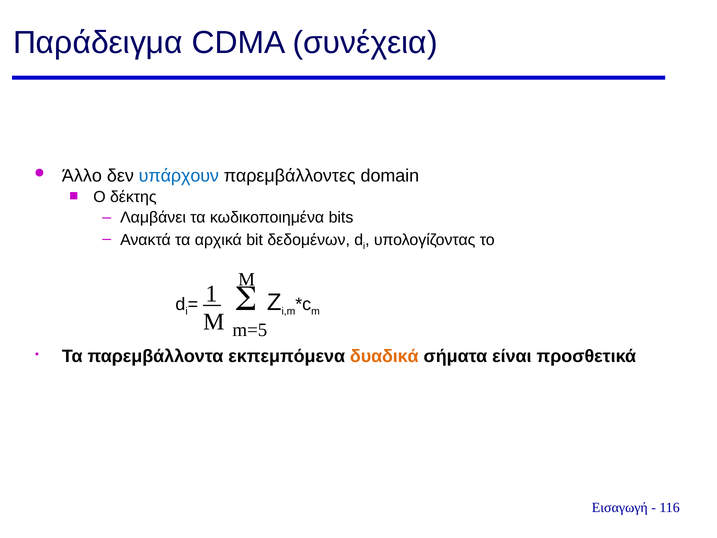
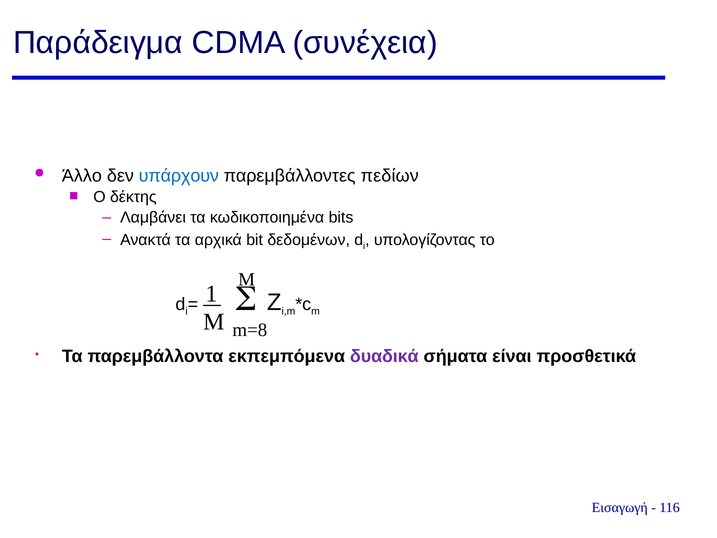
domain: domain -> πεδίων
m=5: m=5 -> m=8
δυαδικά colour: orange -> purple
